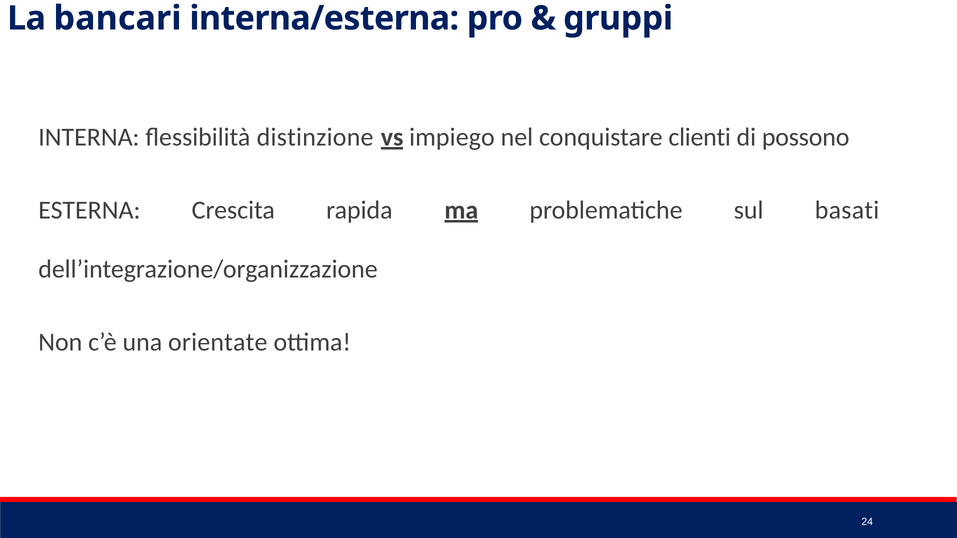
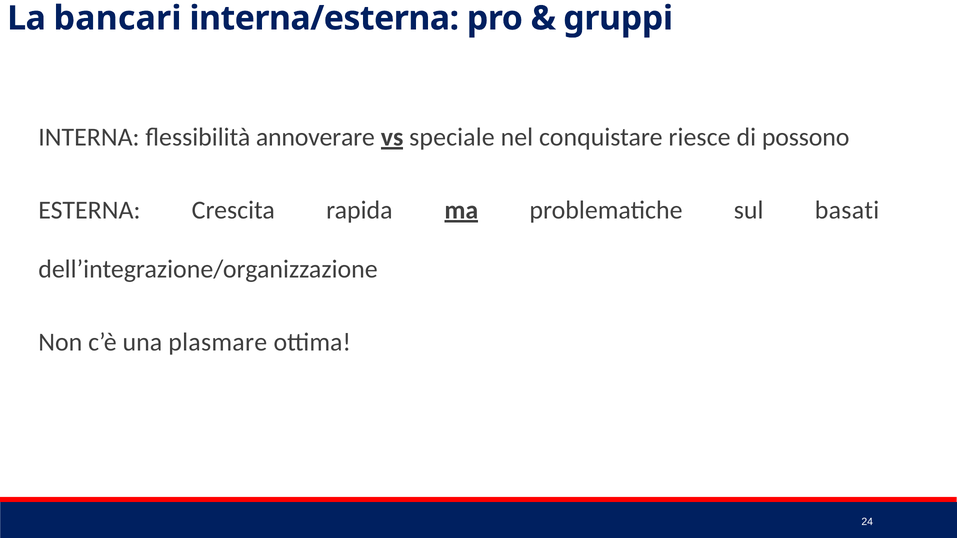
distinzione: distinzione -> annoverare
impiego: impiego -> speciale
clienti: clienti -> riesce
orientate: orientate -> plasmare
